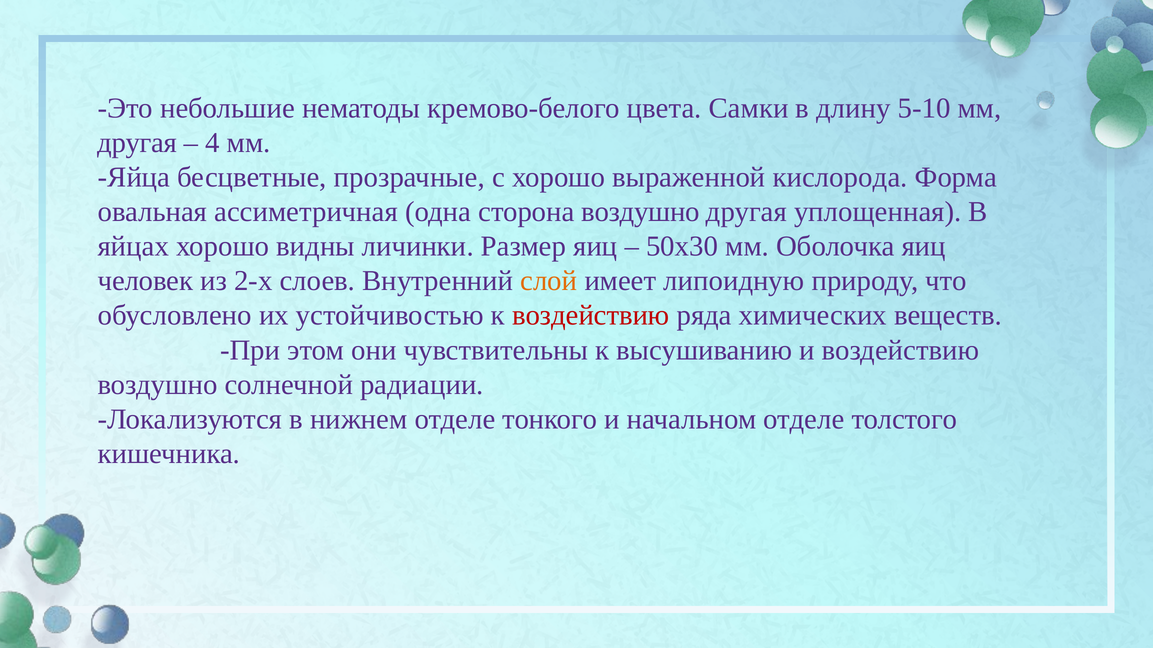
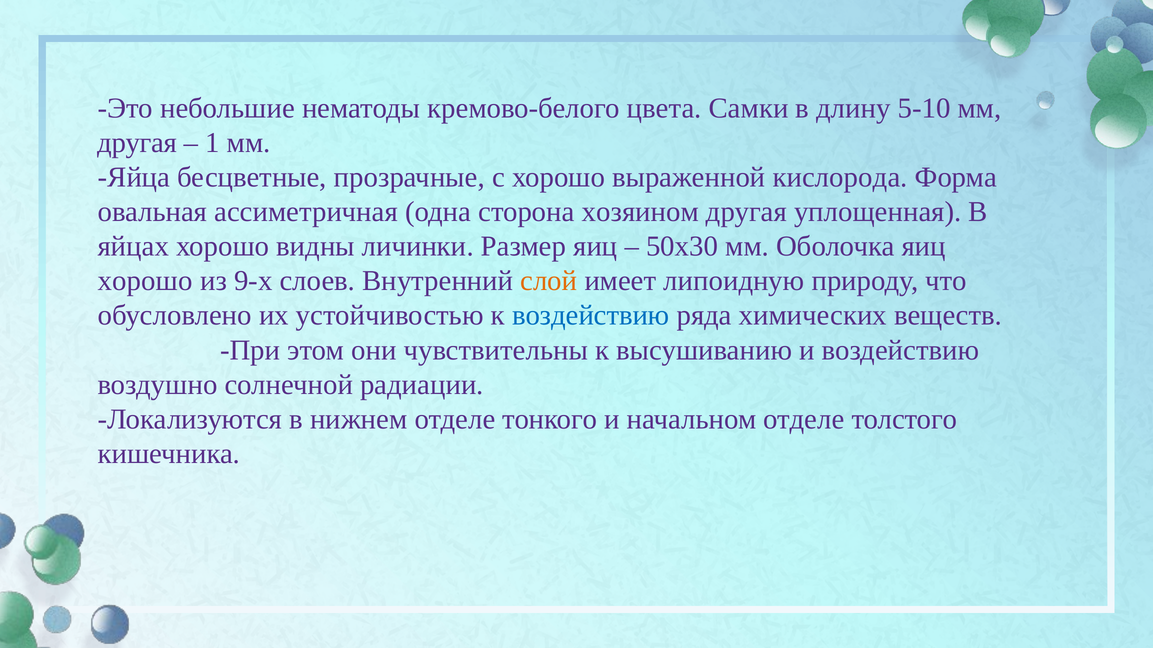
4: 4 -> 1
сторона воздушно: воздушно -> хозяином
человек at (145, 281): человек -> хорошо
2-х: 2-х -> 9-х
воздействию at (591, 316) colour: red -> blue
